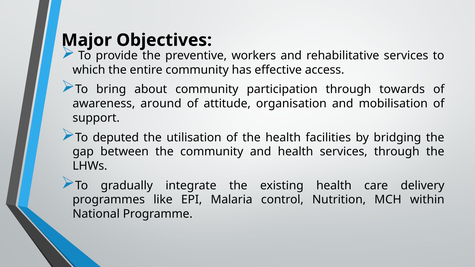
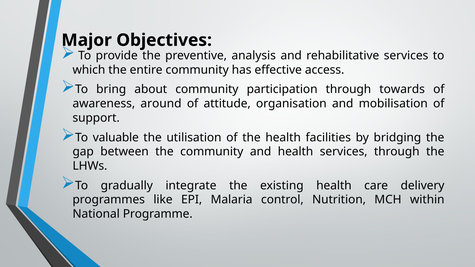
workers: workers -> analysis
deputed: deputed -> valuable
